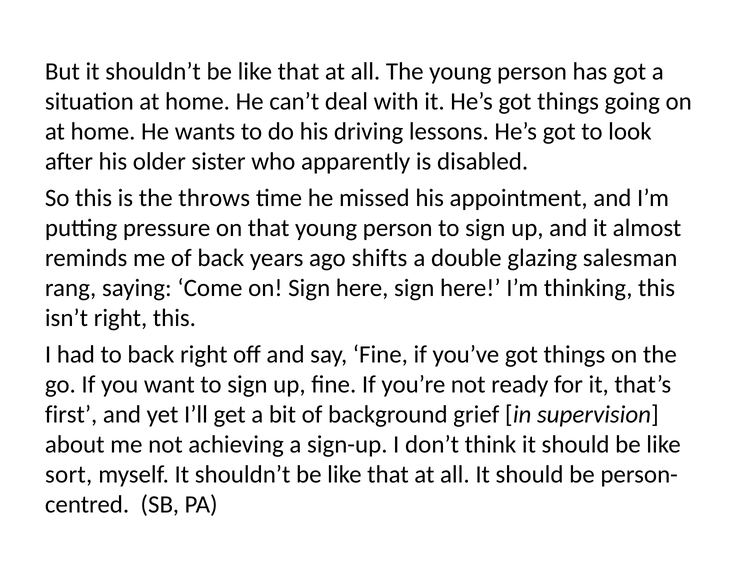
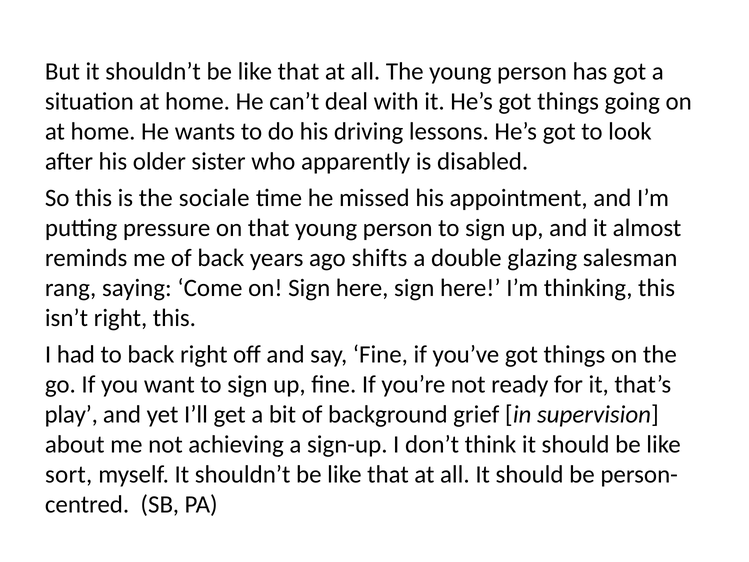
throws: throws -> sociale
first: first -> play
